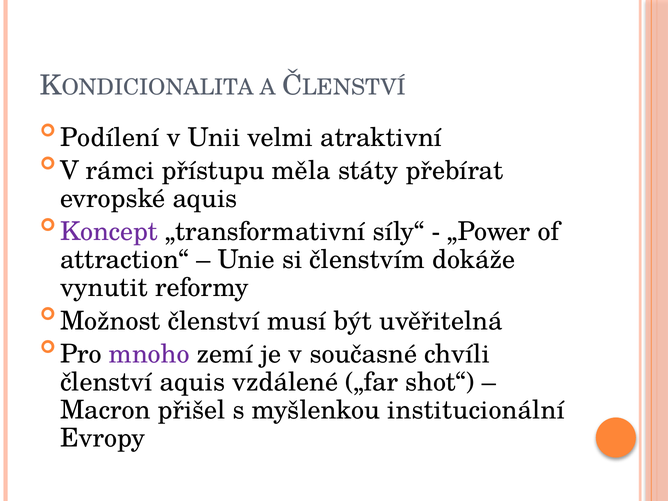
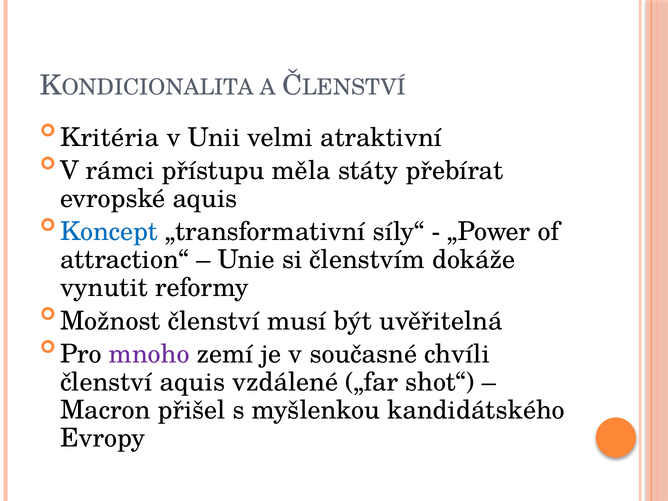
Podílení: Podílení -> Kritéria
Koncept colour: purple -> blue
institucionální: institucionální -> kandidátského
